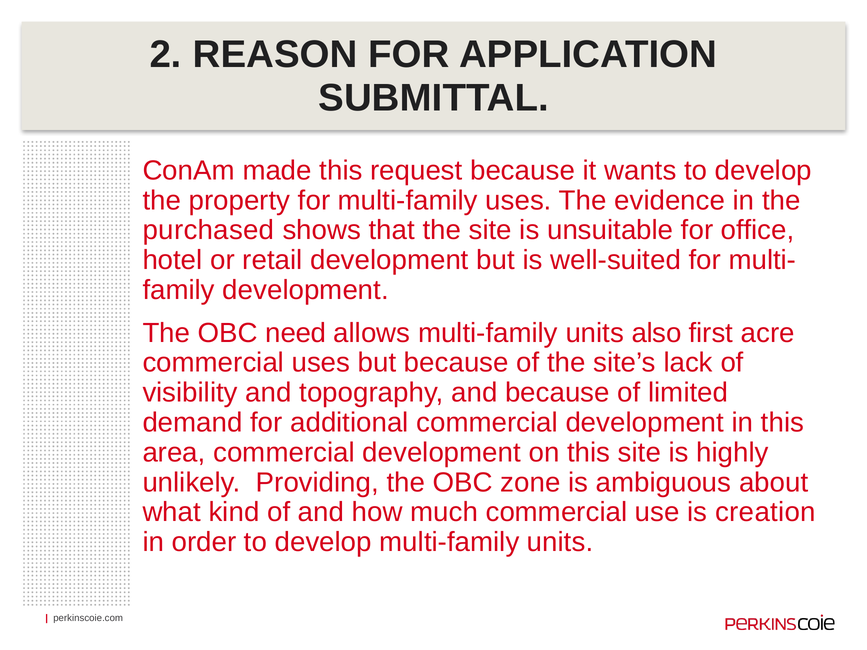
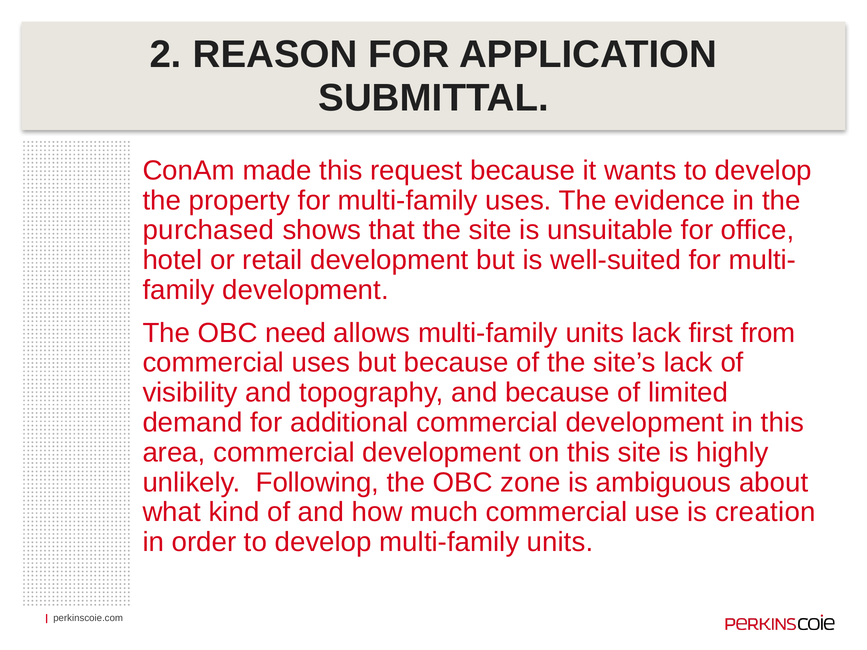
units also: also -> lack
acre: acre -> from
Providing: Providing -> Following
